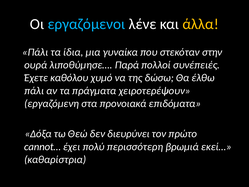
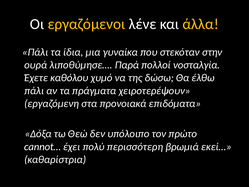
εργαζόμενοι colour: light blue -> yellow
συνέπειές: συνέπειές -> νοσταλγία
διευρύνει: διευρύνει -> υπόλοιπο
